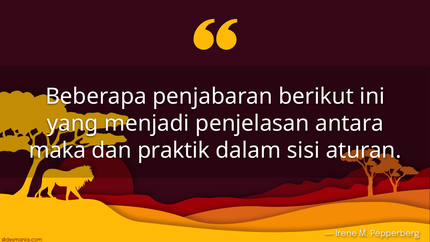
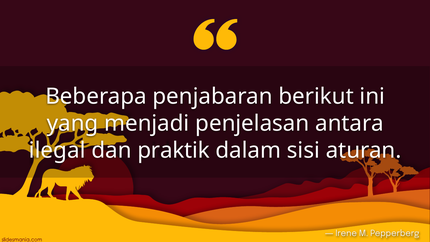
maka: maka -> ilegal
